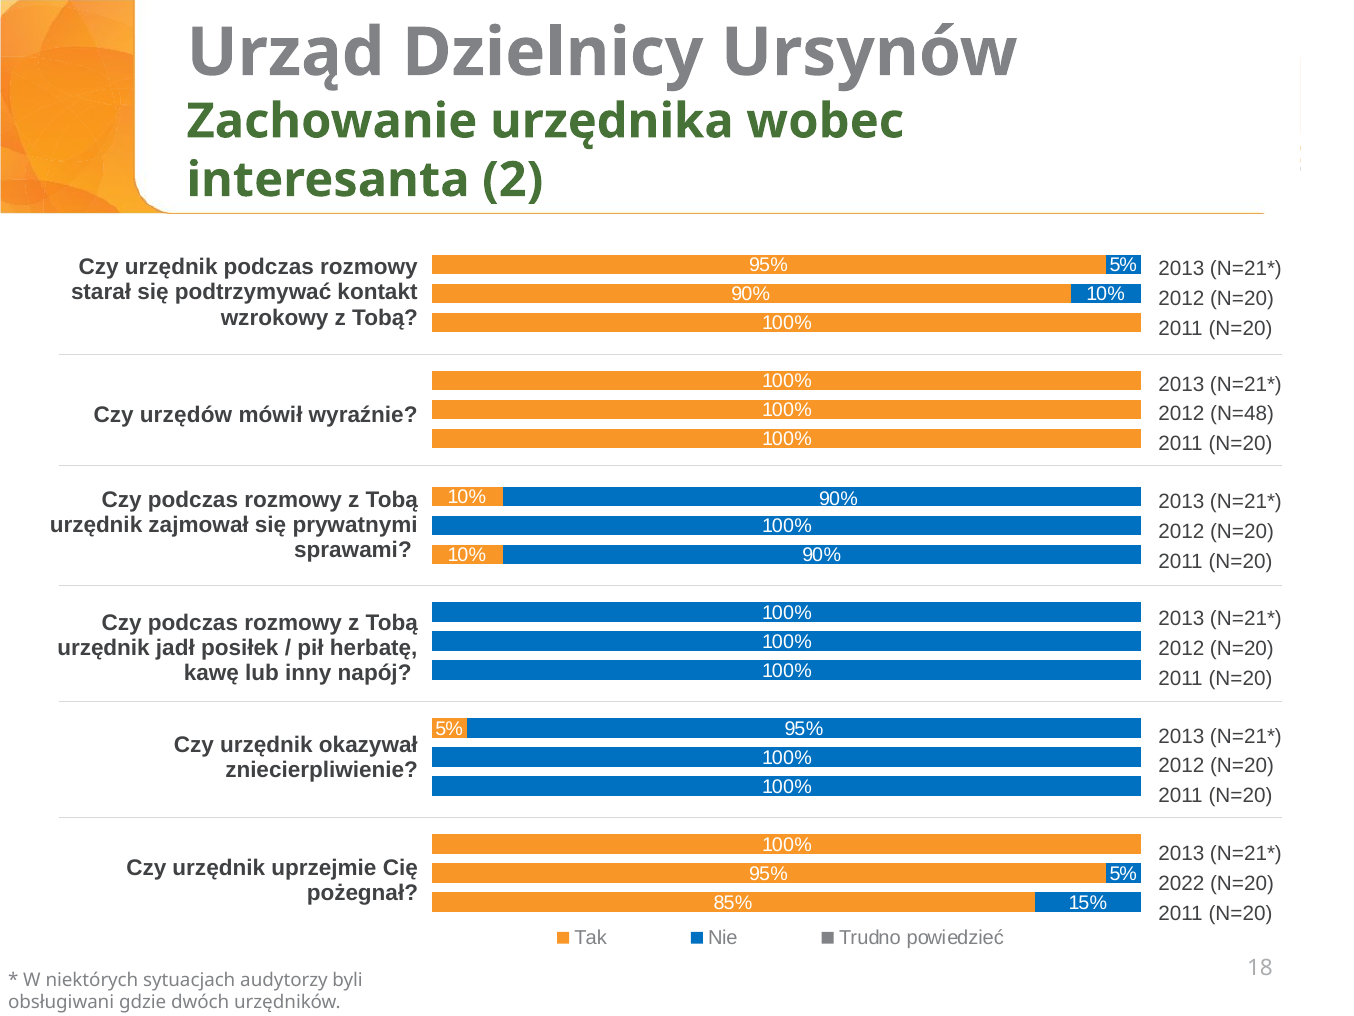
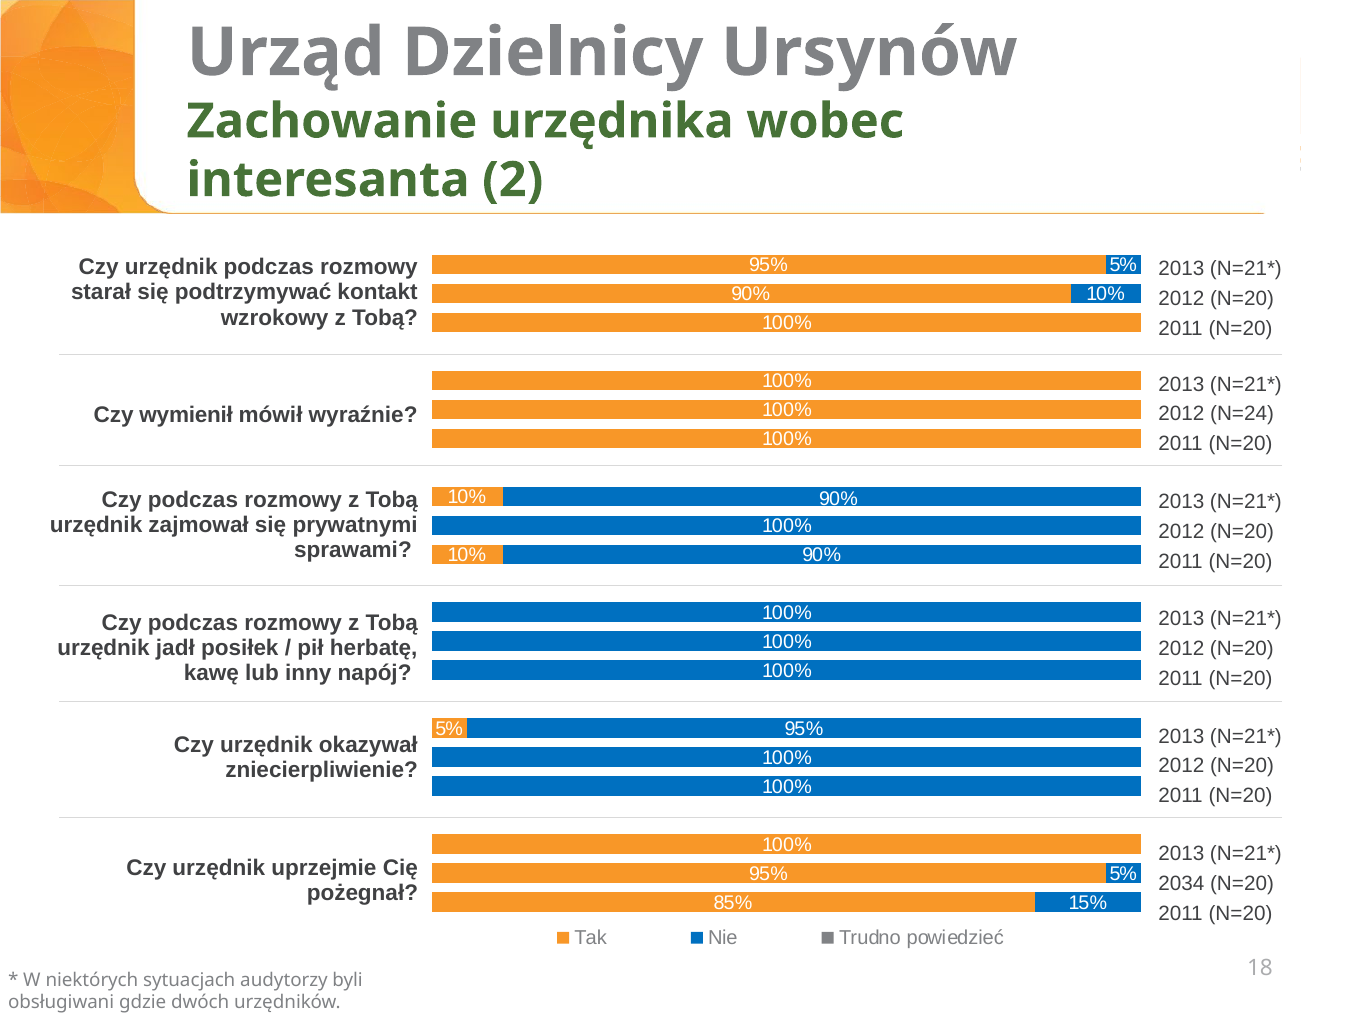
N=48: N=48 -> N=24
urzędów: urzędów -> wymienił
2022: 2022 -> 2034
